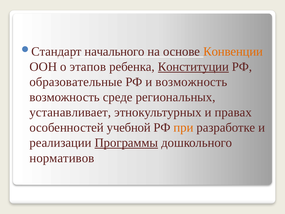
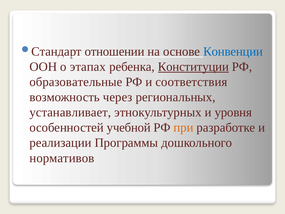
начального: начального -> отношении
Конвенции colour: orange -> blue
этапов: этапов -> этапах
и возможность: возможность -> соответствия
среде: среде -> через
правах: правах -> уровня
Программы underline: present -> none
